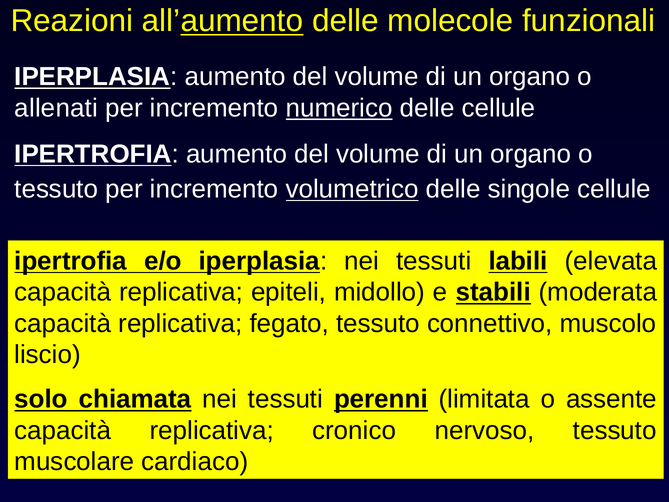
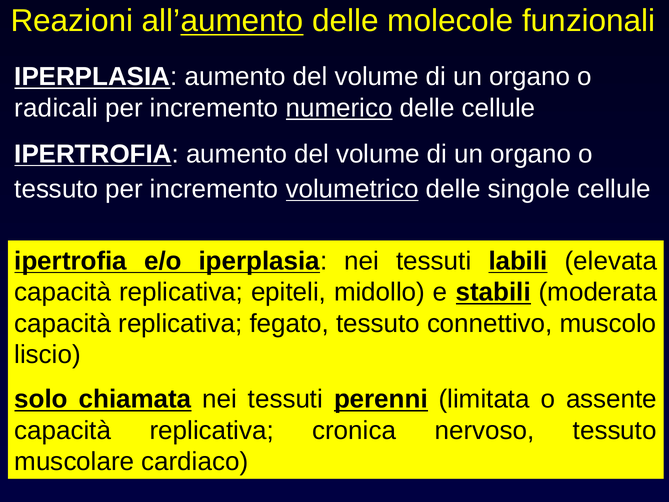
allenati: allenati -> radicali
cronico: cronico -> cronica
